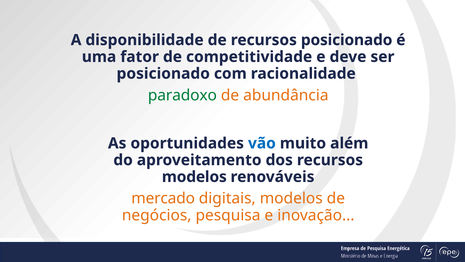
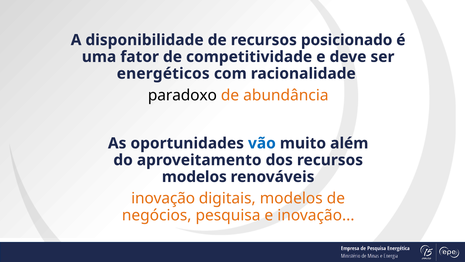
posicionado at (163, 73): posicionado -> energéticos
paradoxo colour: green -> black
mercado at (163, 198): mercado -> inovação
